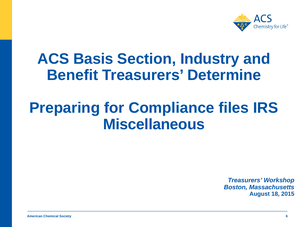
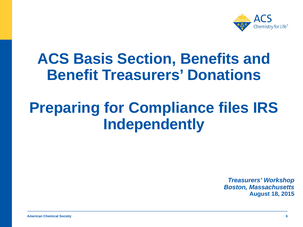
Industry: Industry -> Benefits
Determine: Determine -> Donations
Miscellaneous: Miscellaneous -> Independently
